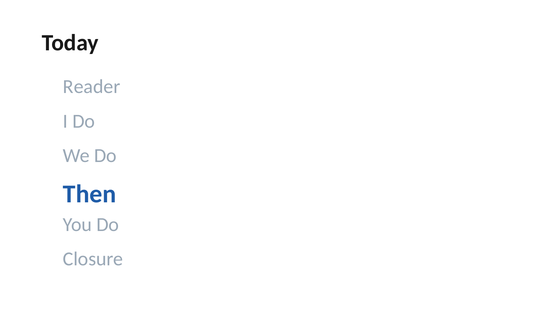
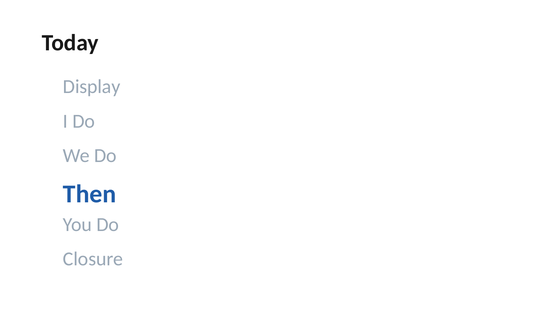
Reader: Reader -> Display
